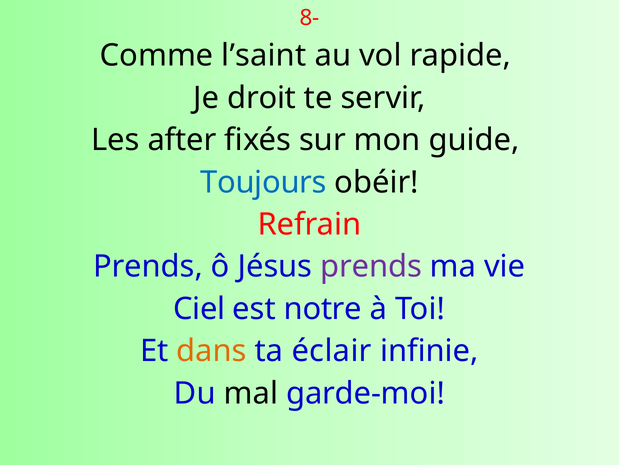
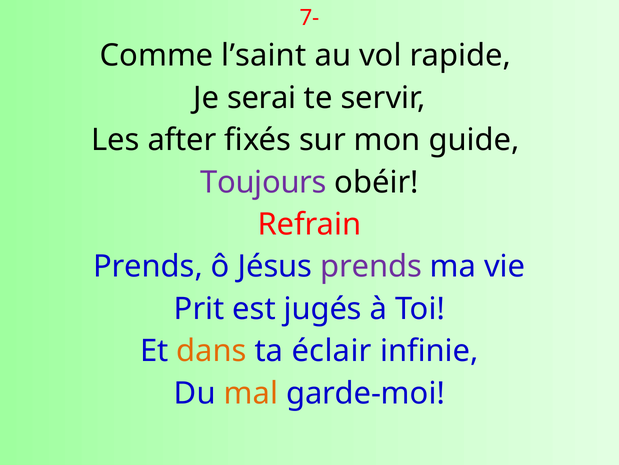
8-: 8- -> 7-
droit: droit -> serai
Toujours colour: blue -> purple
Ciel: Ciel -> Prit
notre: notre -> jugés
mal colour: black -> orange
